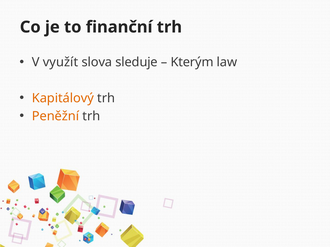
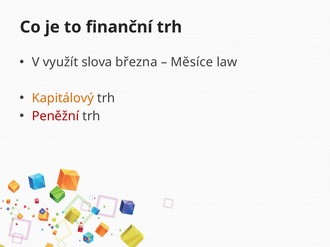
sleduje: sleduje -> března
Kterým: Kterým -> Měsíce
Peněžní colour: orange -> red
